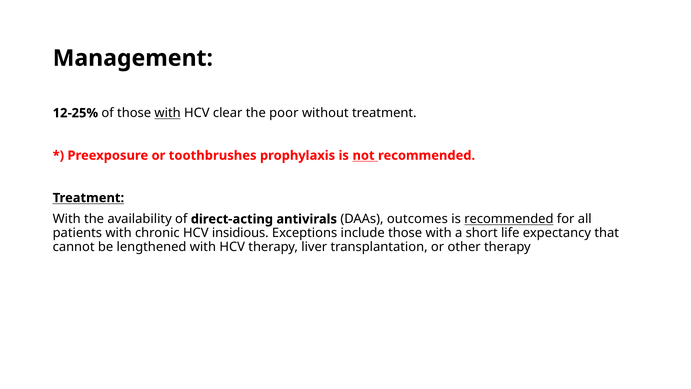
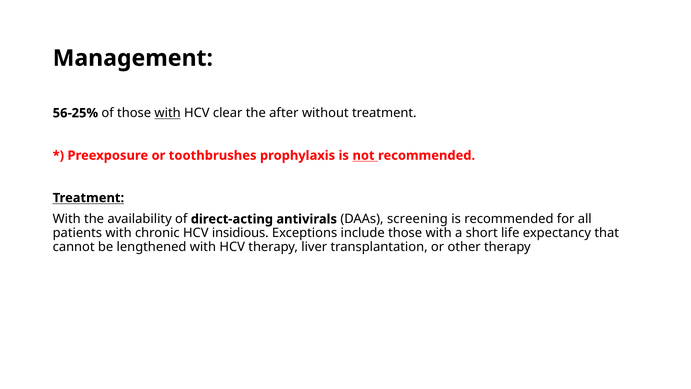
12-25%: 12-25% -> 56-25%
poor: poor -> after
outcomes: outcomes -> screening
recommended at (509, 219) underline: present -> none
